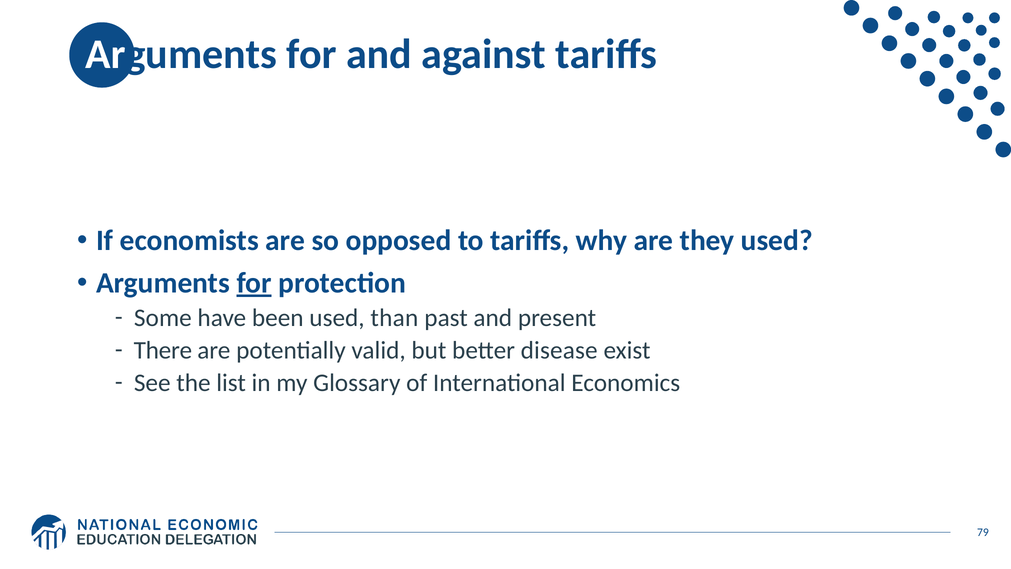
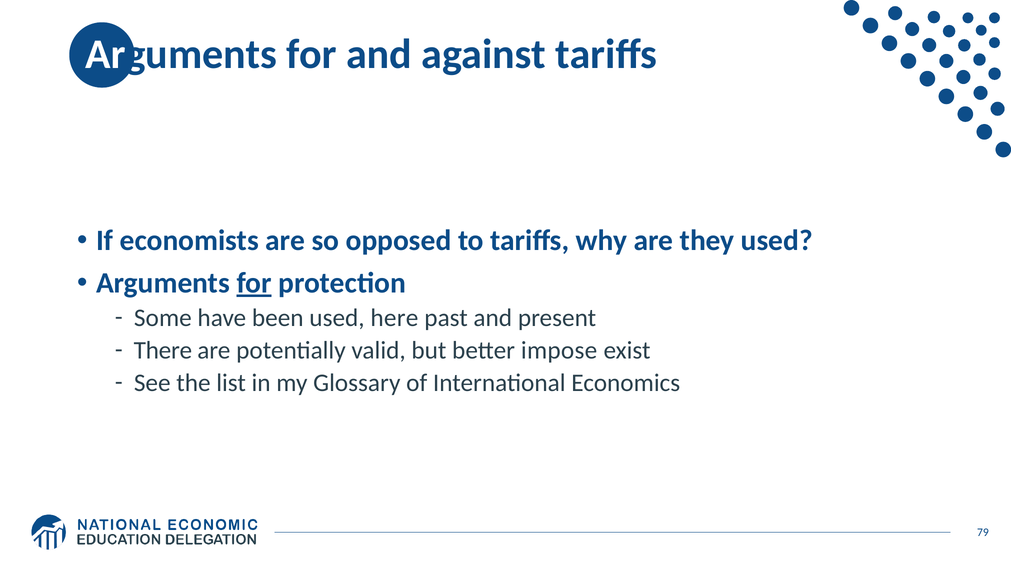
than: than -> here
disease: disease -> impose
